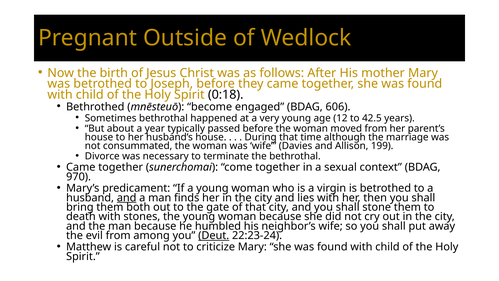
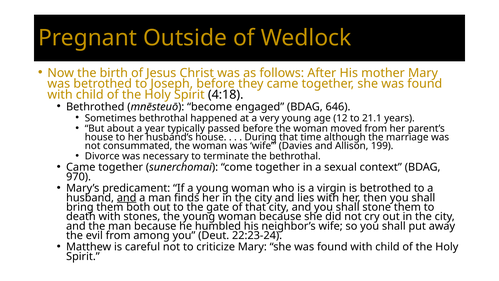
0:18: 0:18 -> 4:18
606: 606 -> 646
42.5: 42.5 -> 21.1
Deut underline: present -> none
